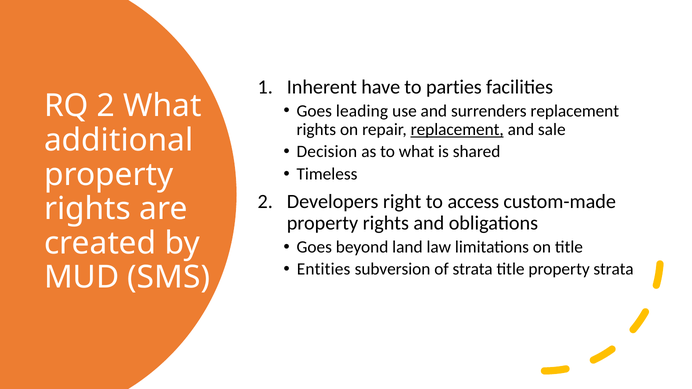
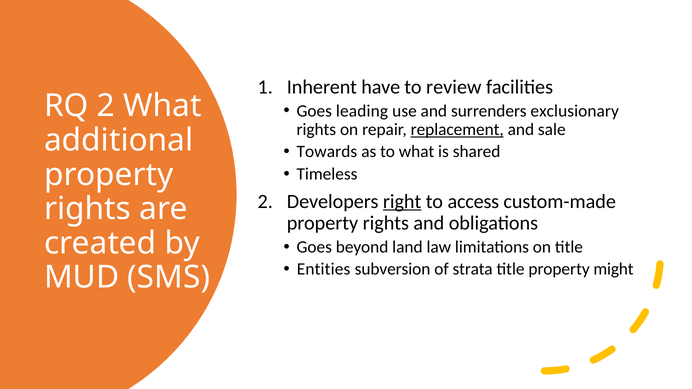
parties: parties -> review
surrenders replacement: replacement -> exclusionary
Decision: Decision -> Towards
right underline: none -> present
property strata: strata -> might
